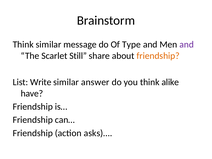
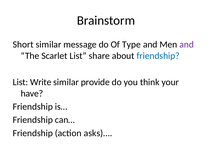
Think at (23, 44): Think -> Short
Scarlet Still: Still -> List
friendship at (158, 56) colour: orange -> blue
answer: answer -> provide
alike: alike -> your
